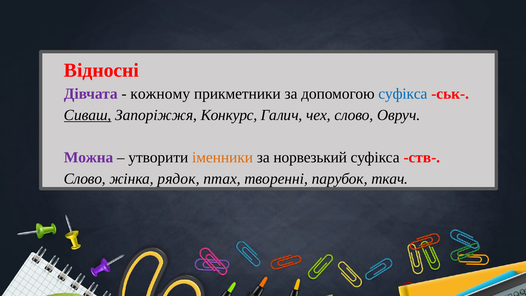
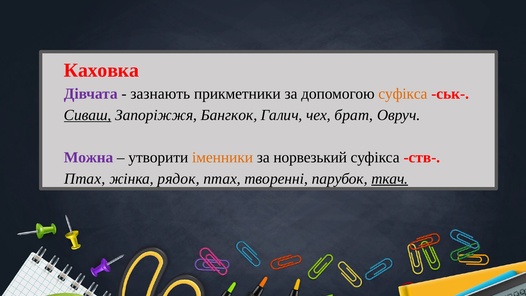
Відносні: Відносні -> Каховка
кожному: кожному -> зазнають
суфікса at (403, 94) colour: blue -> orange
Конкурс: Конкурс -> Бангкок
чех слово: слово -> брат
Слово at (85, 179): Слово -> Птах
ткач underline: none -> present
